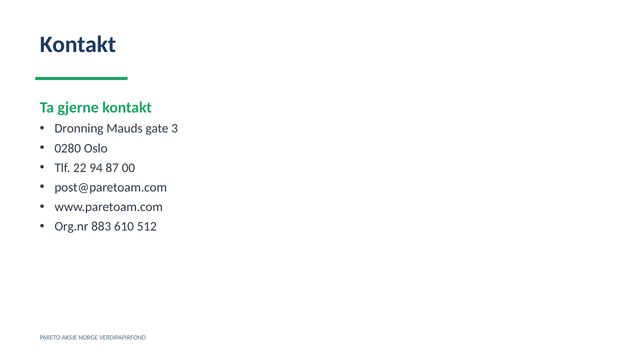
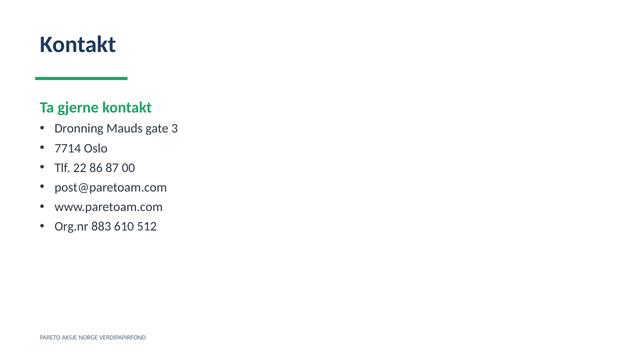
0280: 0280 -> 7714
94: 94 -> 86
